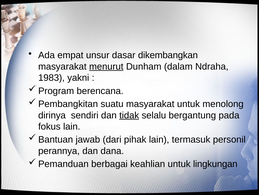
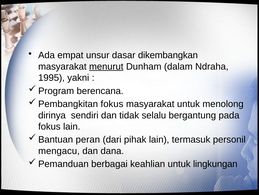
1983: 1983 -> 1995
suatu at (112, 104): suatu -> fokus
tidak underline: present -> none
jawab: jawab -> peran
perannya: perannya -> mengacu
